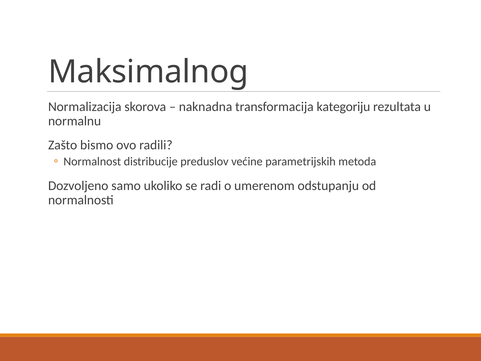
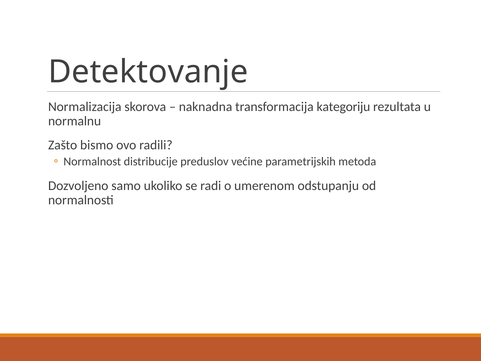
Maksimalnog: Maksimalnog -> Detektovanje
